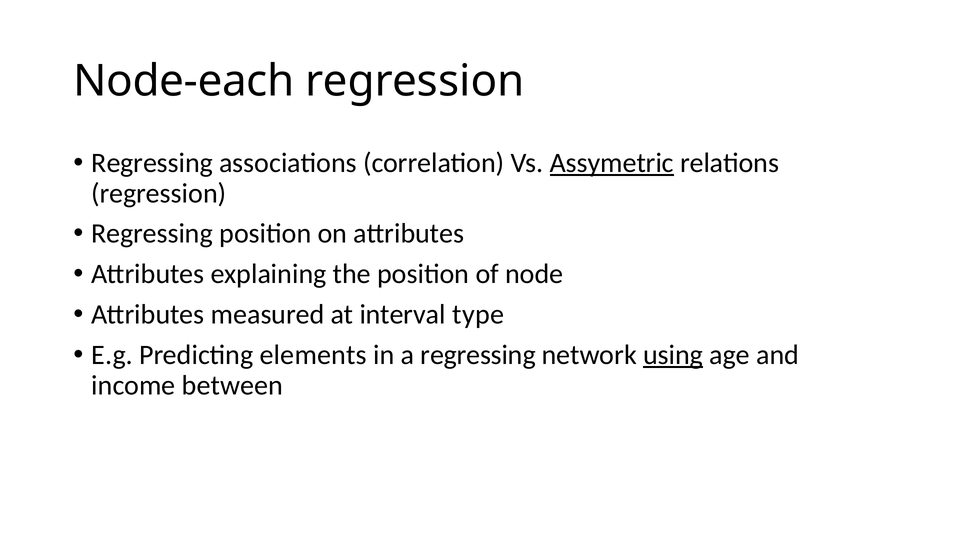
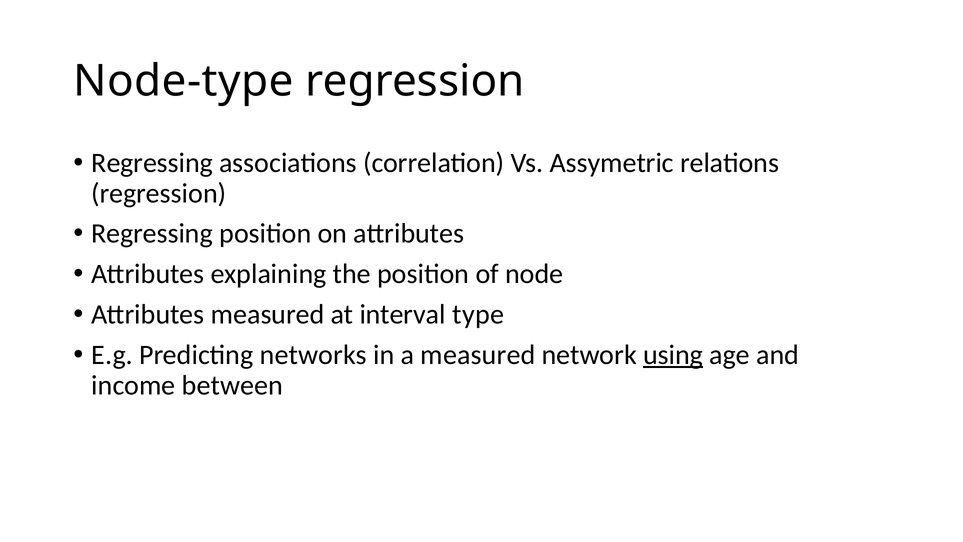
Node-each: Node-each -> Node-type
Assymetric underline: present -> none
elements: elements -> networks
a regressing: regressing -> measured
